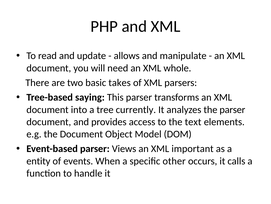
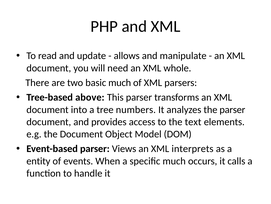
basic takes: takes -> much
saying: saying -> above
currently: currently -> numbers
important: important -> interprets
specific other: other -> much
